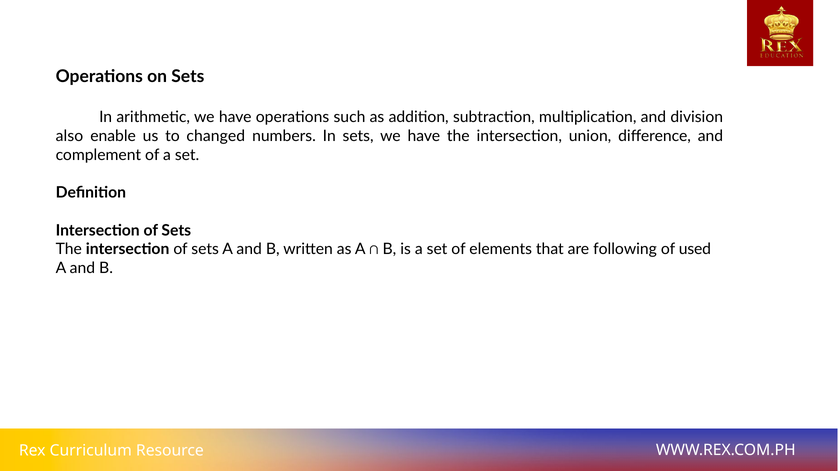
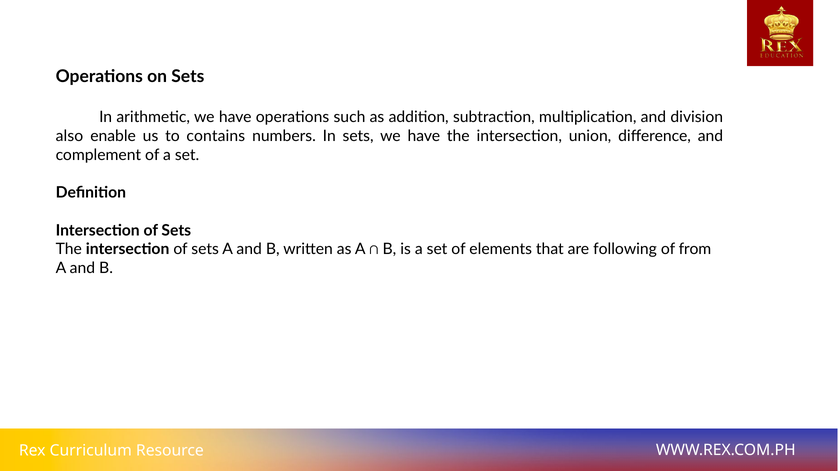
changed: changed -> contains
used: used -> from
